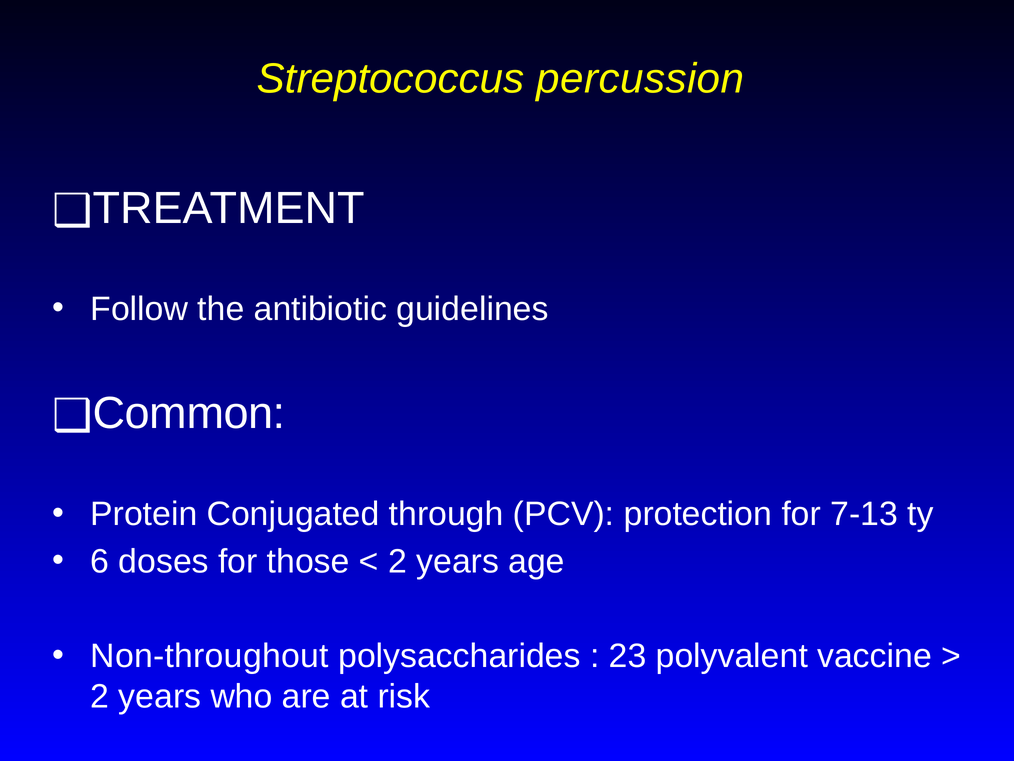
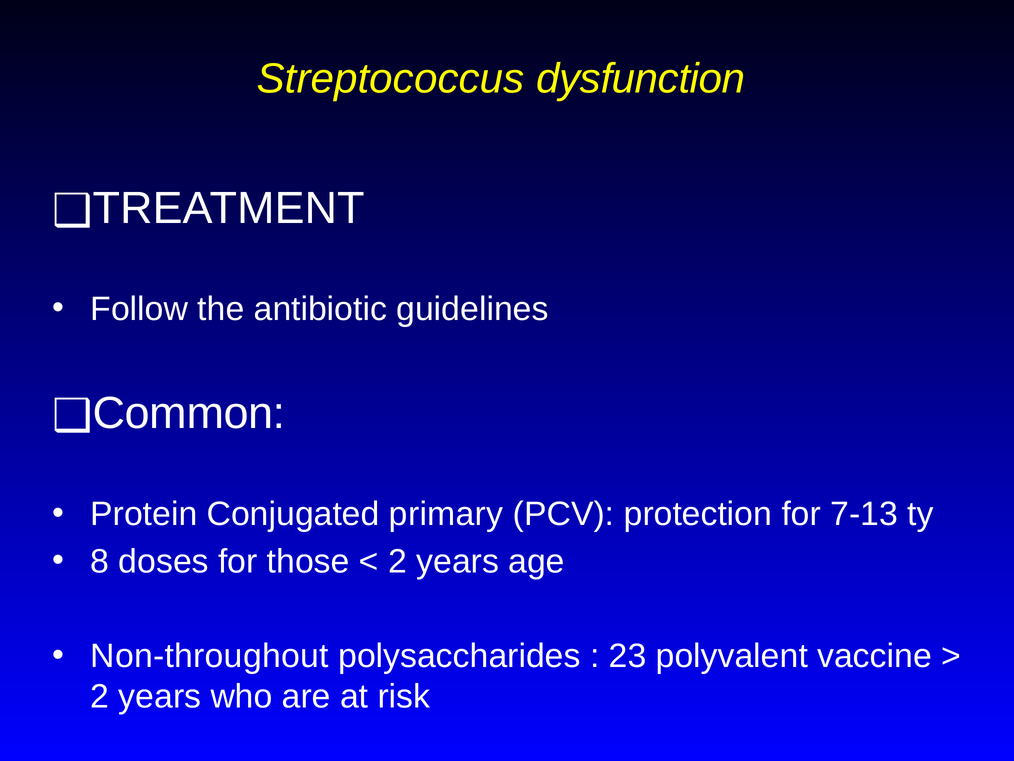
percussion: percussion -> dysfunction
through: through -> primary
6: 6 -> 8
